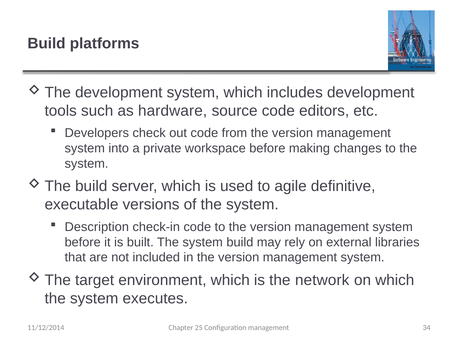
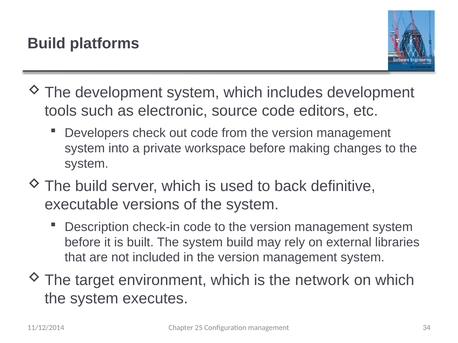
hardware: hardware -> electronic
agile: agile -> back
